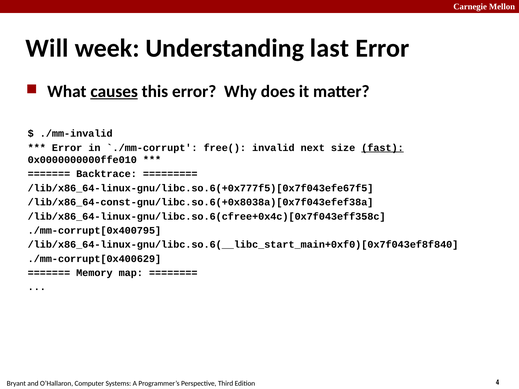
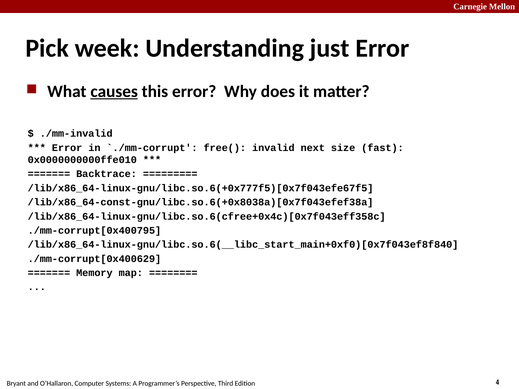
Will: Will -> Pick
last: last -> just
fast underline: present -> none
